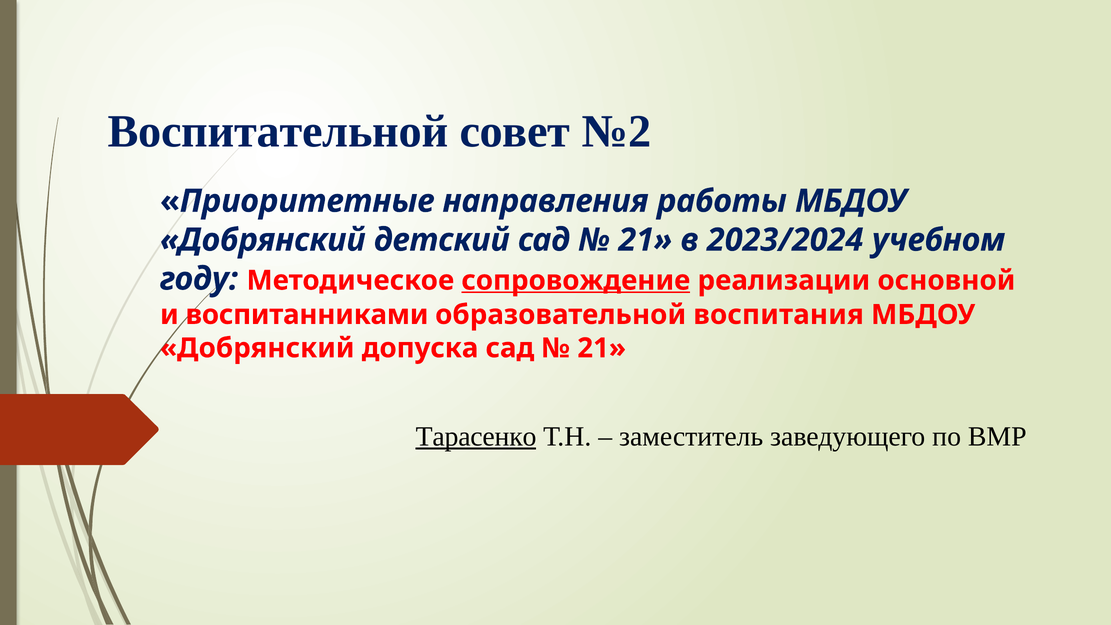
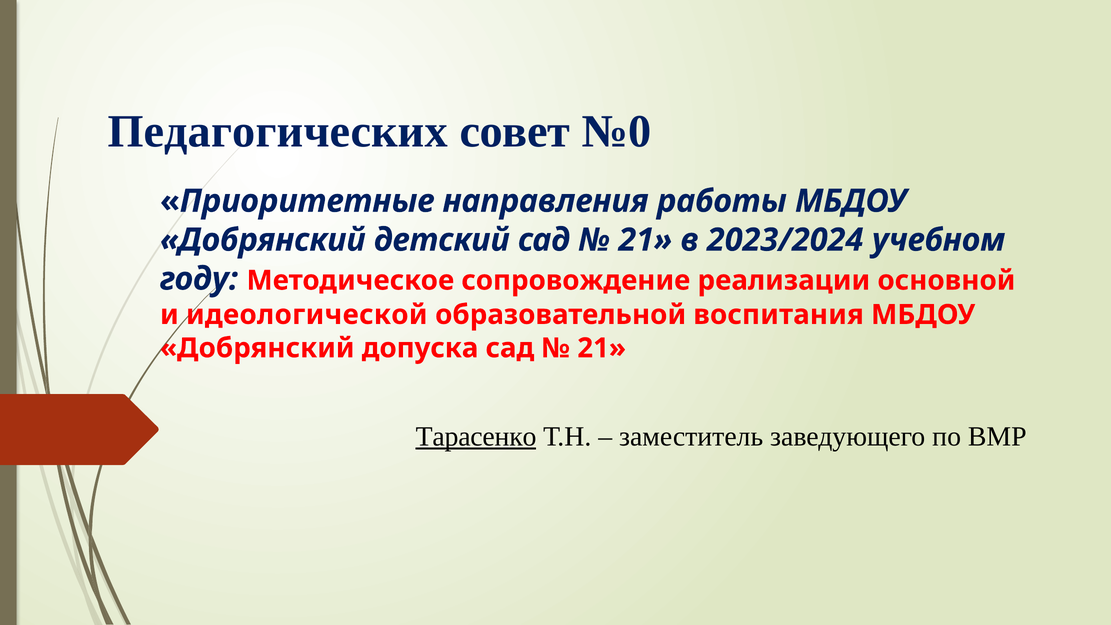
Воспитательной: Воспитательной -> Педагогических
№2: №2 -> №0
сопровождение underline: present -> none
воспитанниками: воспитанниками -> идеологической
